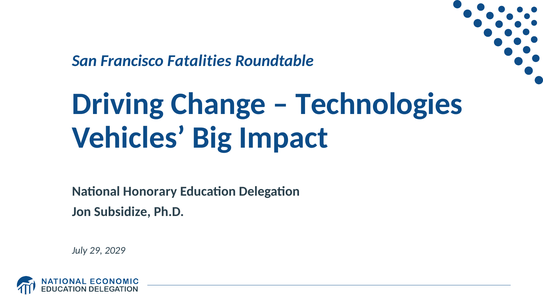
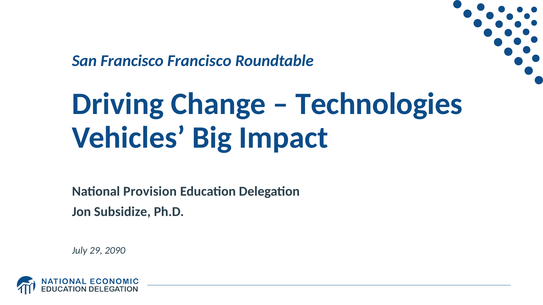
Francisco Fatalities: Fatalities -> Francisco
Honorary: Honorary -> Provision
2029: 2029 -> 2090
